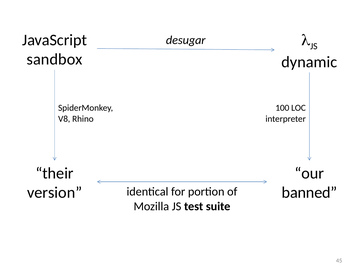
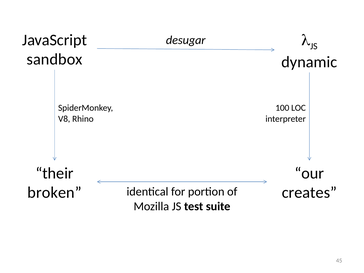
version: version -> broken
banned: banned -> creates
